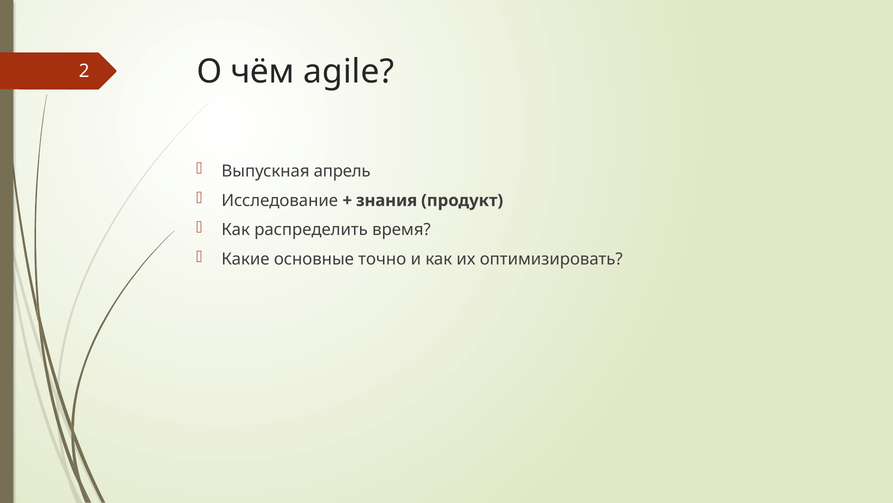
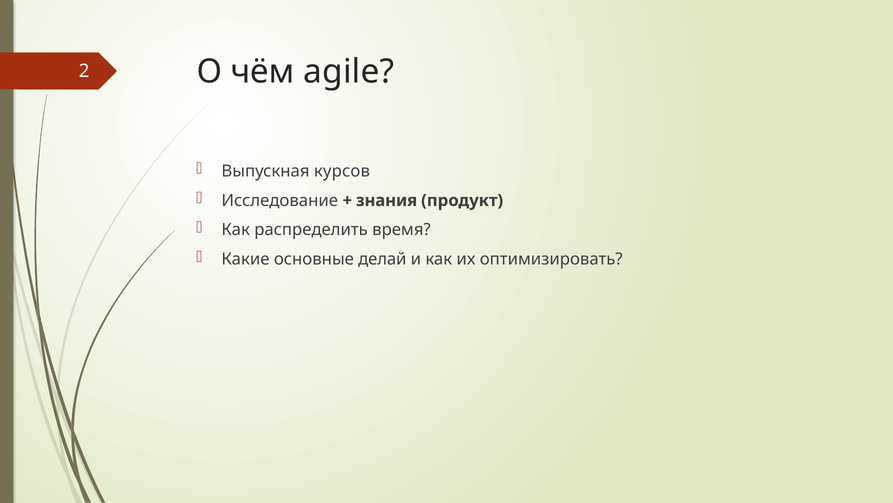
апрель: апрель -> курсов
точно: точно -> делай
